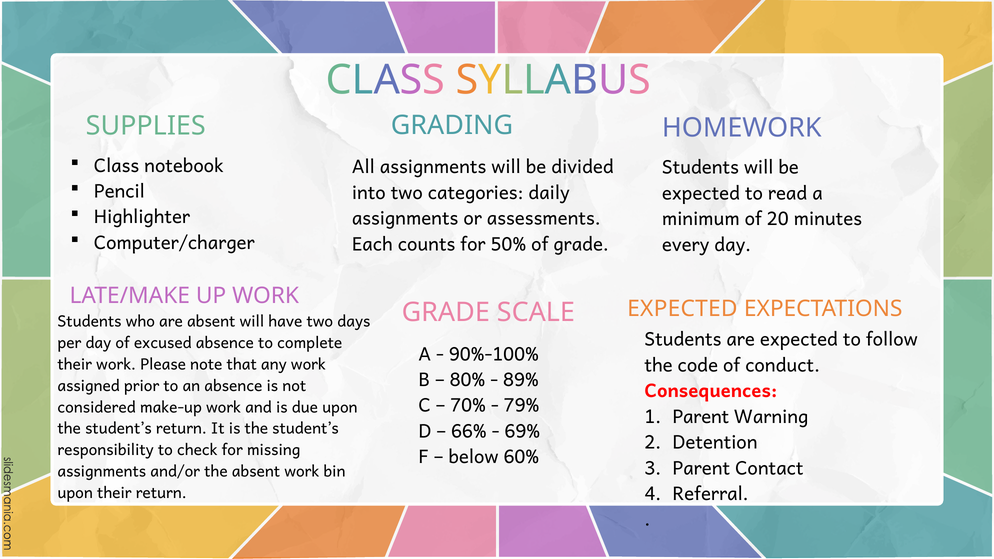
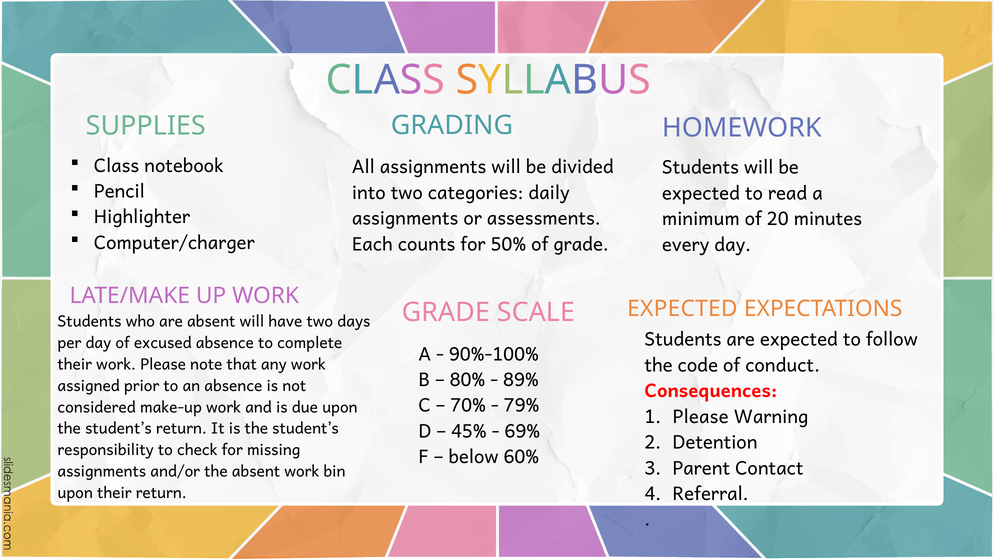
Parent at (701, 417): Parent -> Please
66%: 66% -> 45%
